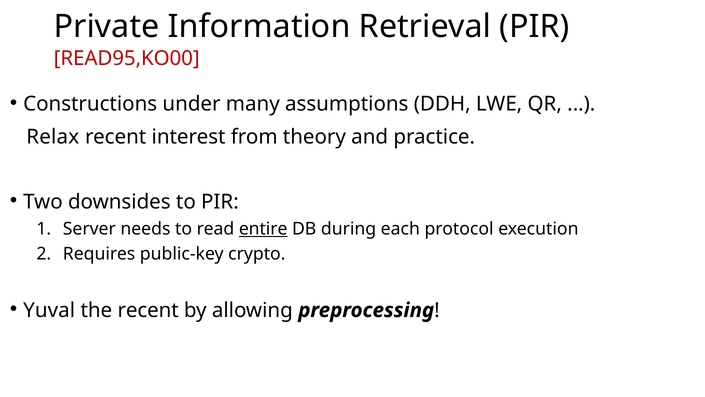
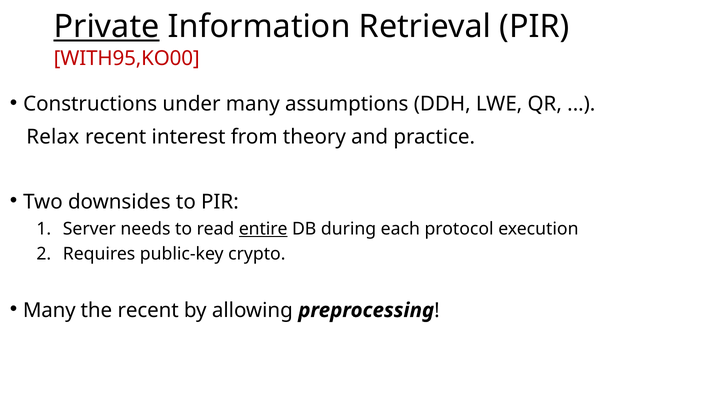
Private underline: none -> present
READ95,KO00: READ95,KO00 -> WITH95,KO00
Yuval at (49, 310): Yuval -> Many
